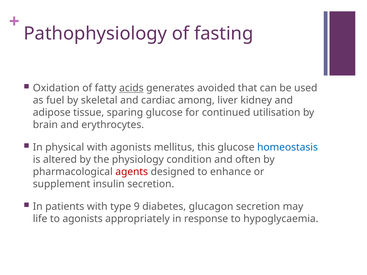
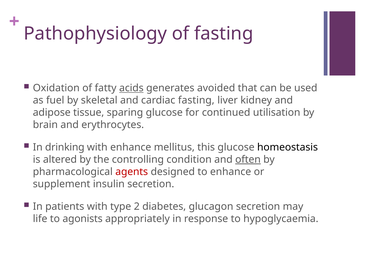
cardiac among: among -> fasting
physical: physical -> drinking
with agonists: agonists -> enhance
homeostasis colour: blue -> black
physiology: physiology -> controlling
often underline: none -> present
9: 9 -> 2
